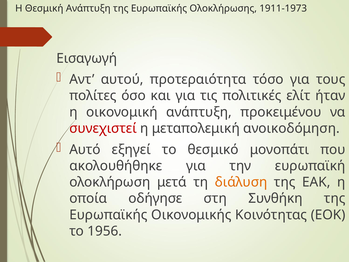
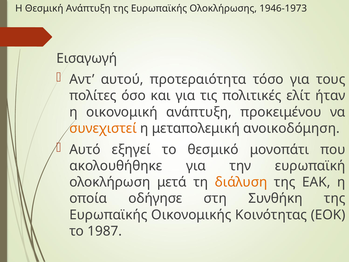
1911-1973: 1911-1973 -> 1946-1973
συνεχιστεί colour: red -> orange
1956: 1956 -> 1987
